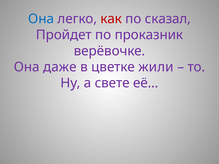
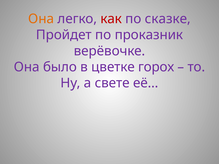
Она at (41, 19) colour: blue -> orange
сказал: сказал -> сказке
даже: даже -> было
жили: жили -> горох
